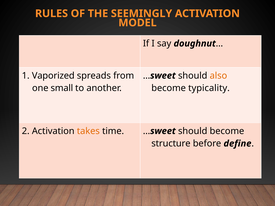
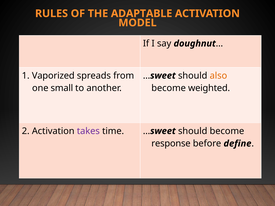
SEEMINGLY: SEEMINGLY -> ADAPTABLE
typicality: typicality -> weighted
takes colour: orange -> purple
structure: structure -> response
